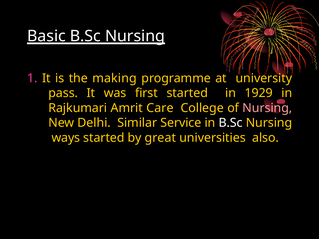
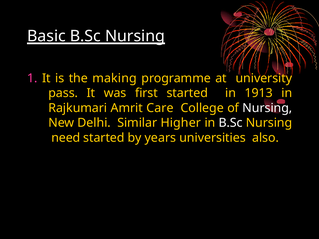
1929: 1929 -> 1913
Nursing at (267, 108) colour: pink -> white
Service: Service -> Higher
ways: ways -> need
great: great -> years
